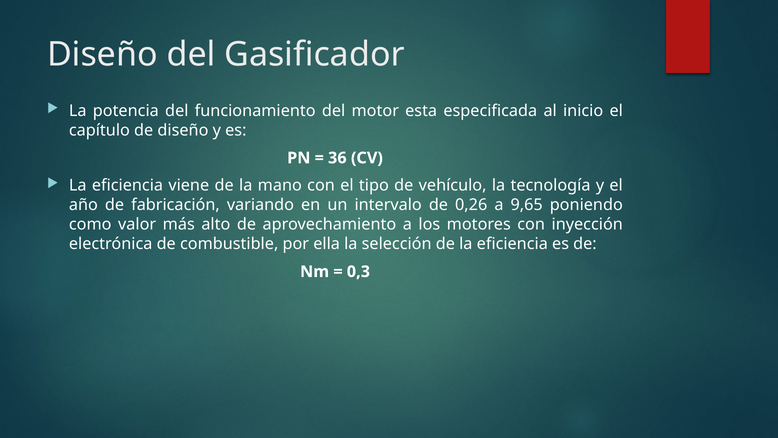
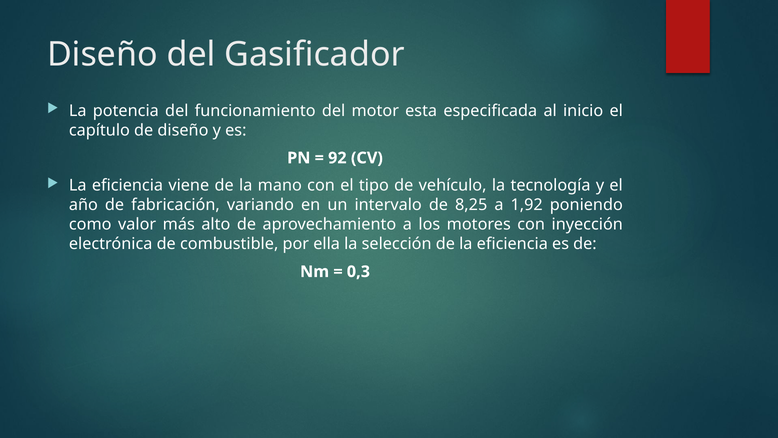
36: 36 -> 92
0,26: 0,26 -> 8,25
9,65: 9,65 -> 1,92
